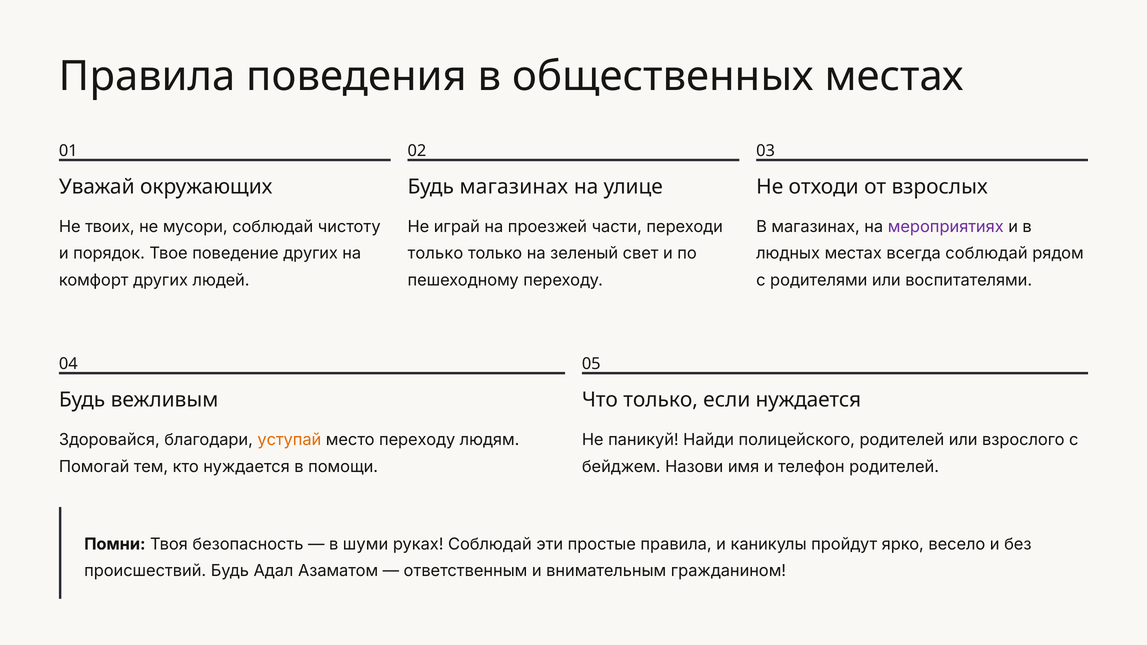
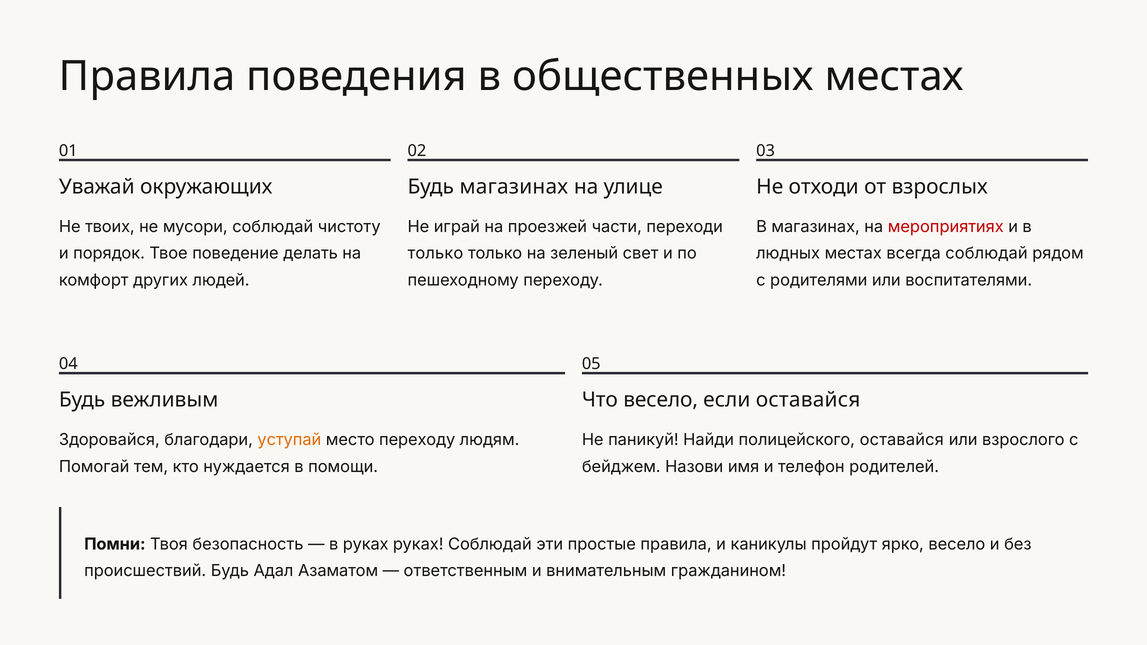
мероприятиях colour: purple -> red
поведение других: других -> делать
Что только: только -> весело
если нуждается: нуждается -> оставайся
полицейского родителей: родителей -> оставайся
в шуми: шуми -> руках
